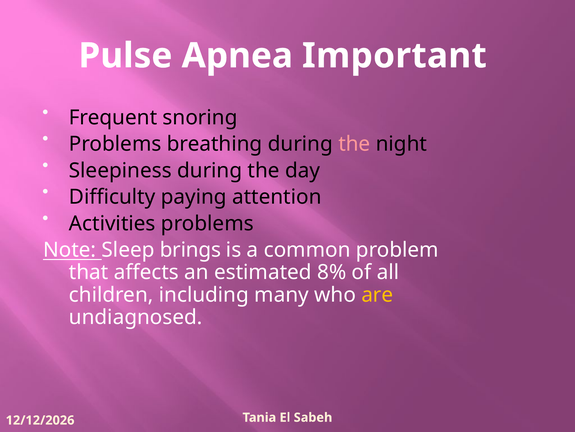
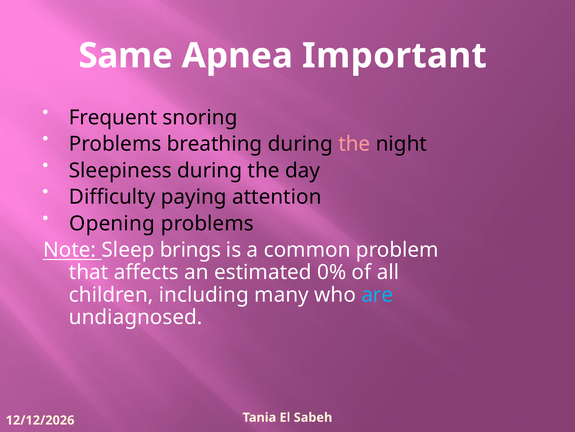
Pulse: Pulse -> Same
Activities: Activities -> Opening
8%: 8% -> 0%
are colour: yellow -> light blue
